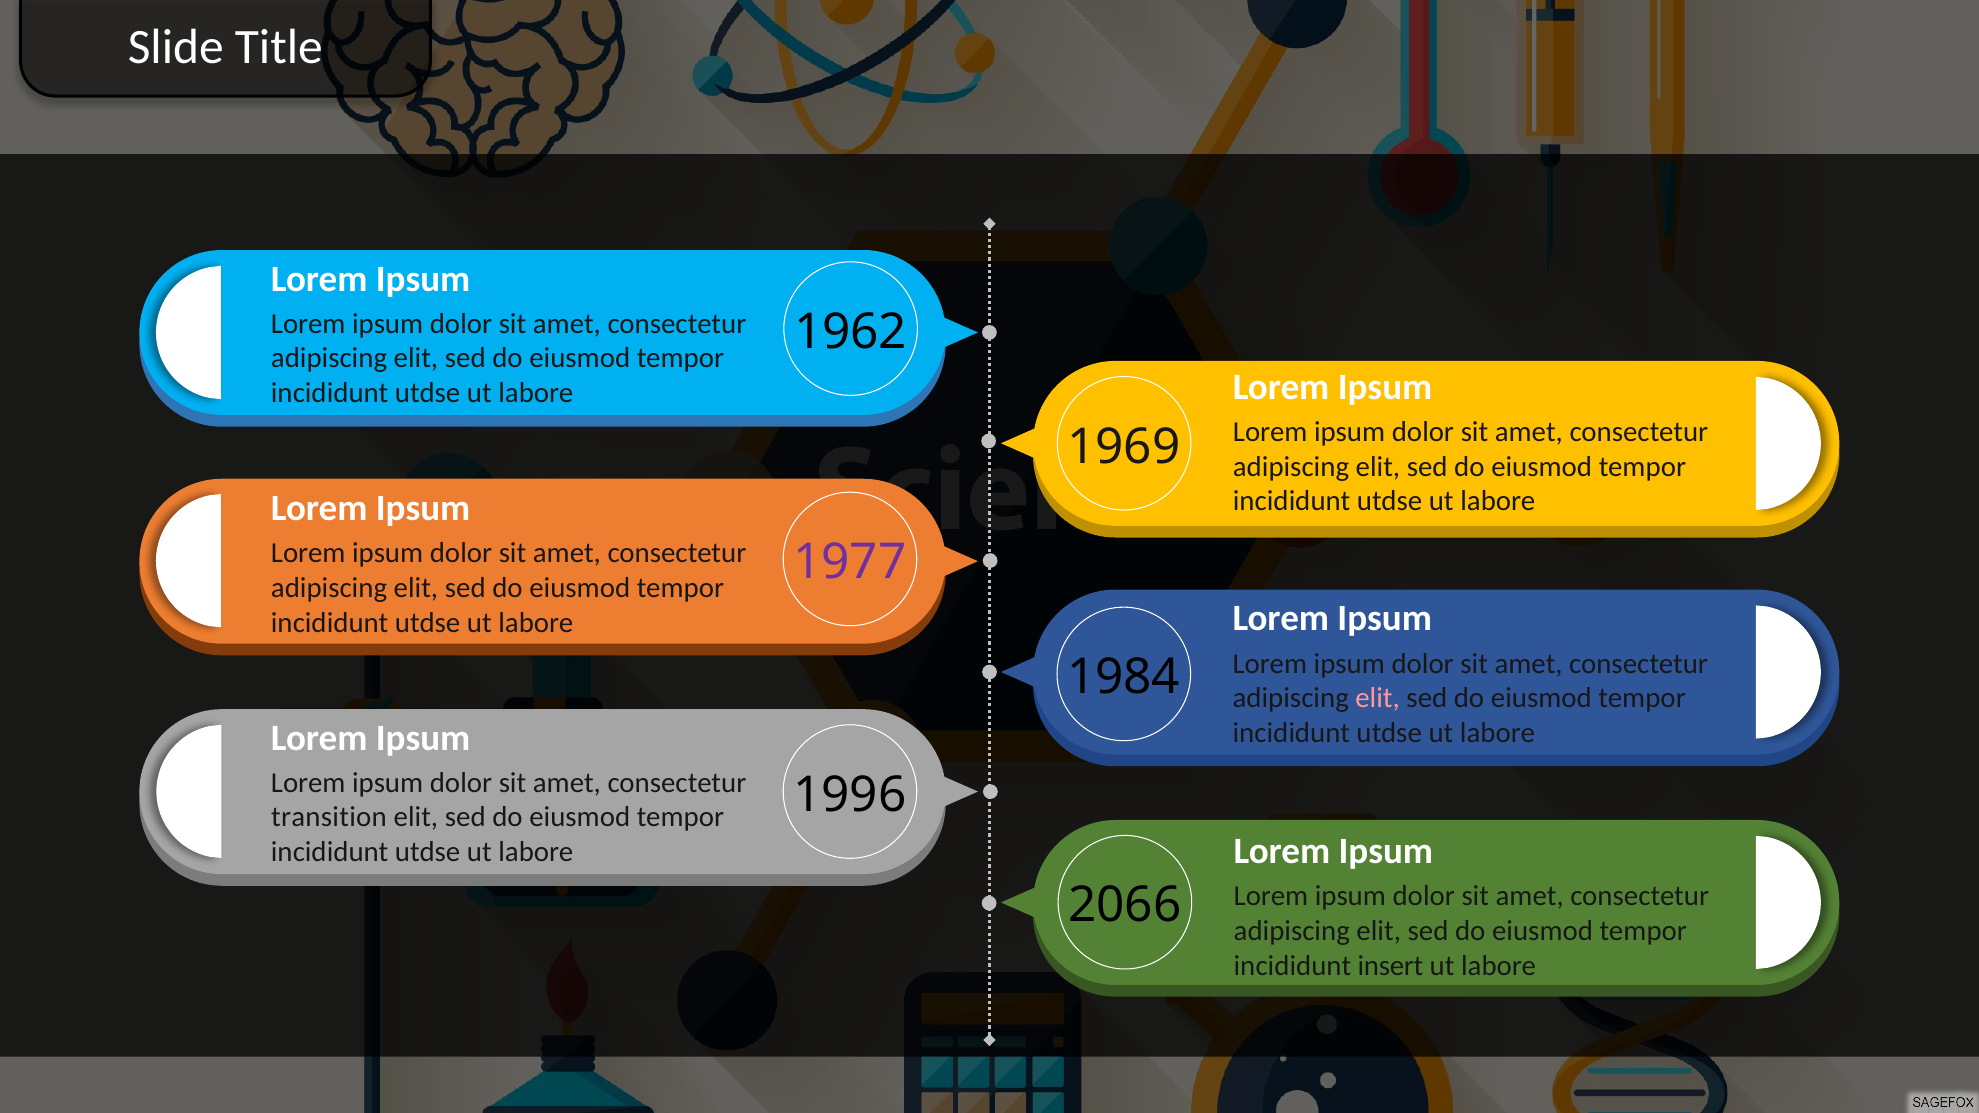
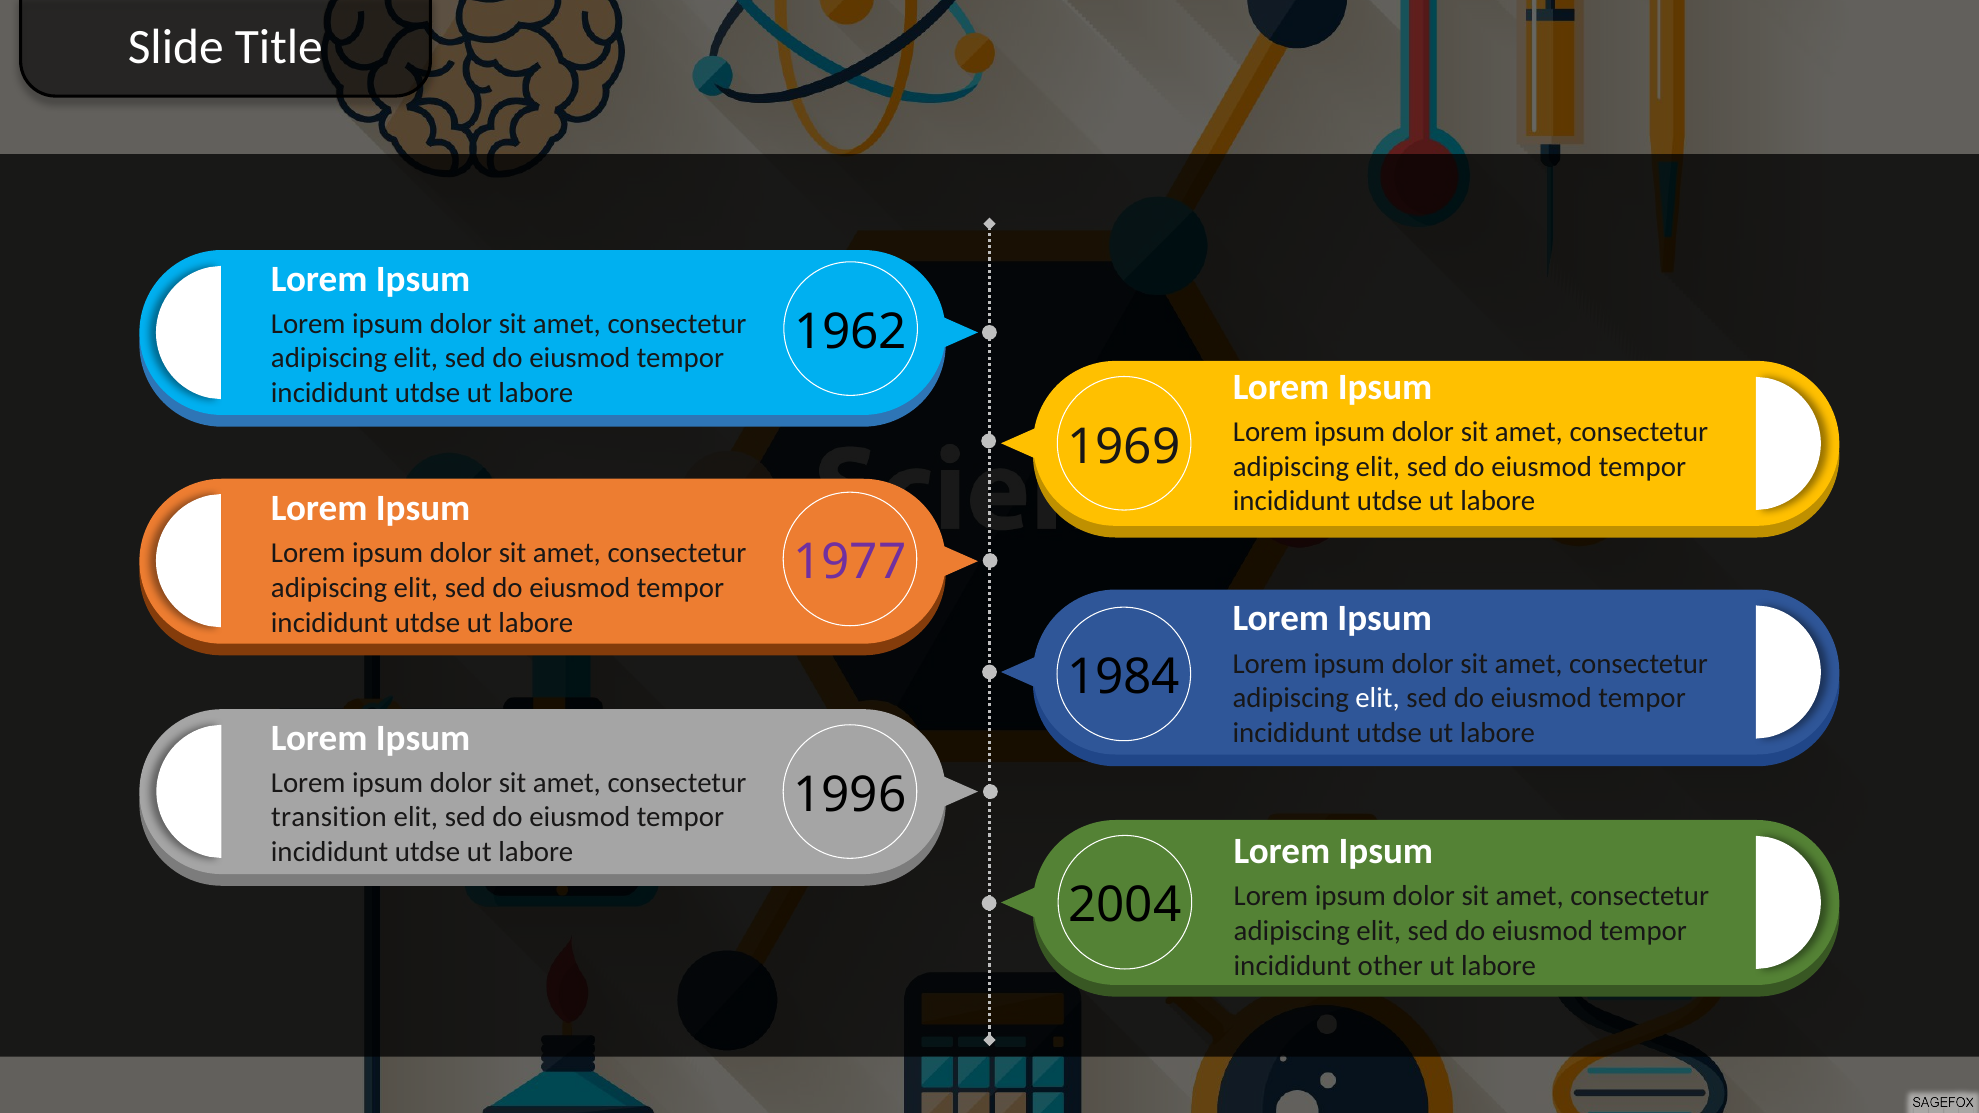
elit at (1378, 698) colour: pink -> white
2066: 2066 -> 2004
insert: insert -> other
